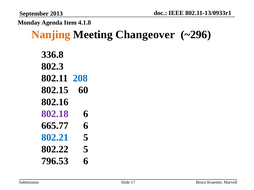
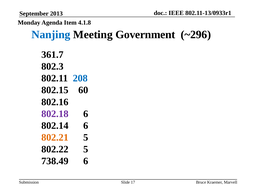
Nanjing colour: orange -> blue
Changeover: Changeover -> Government
336.8: 336.8 -> 361.7
665.77: 665.77 -> 802.14
802.21 colour: blue -> orange
796.53: 796.53 -> 738.49
